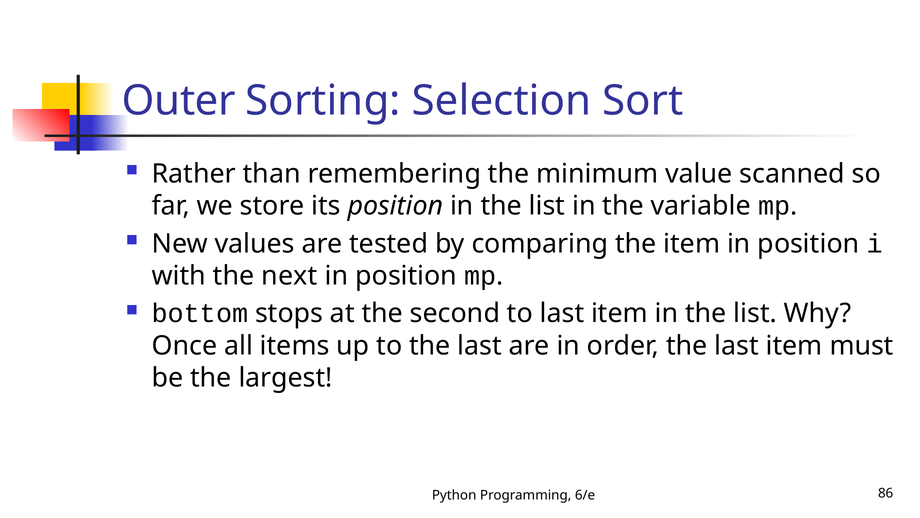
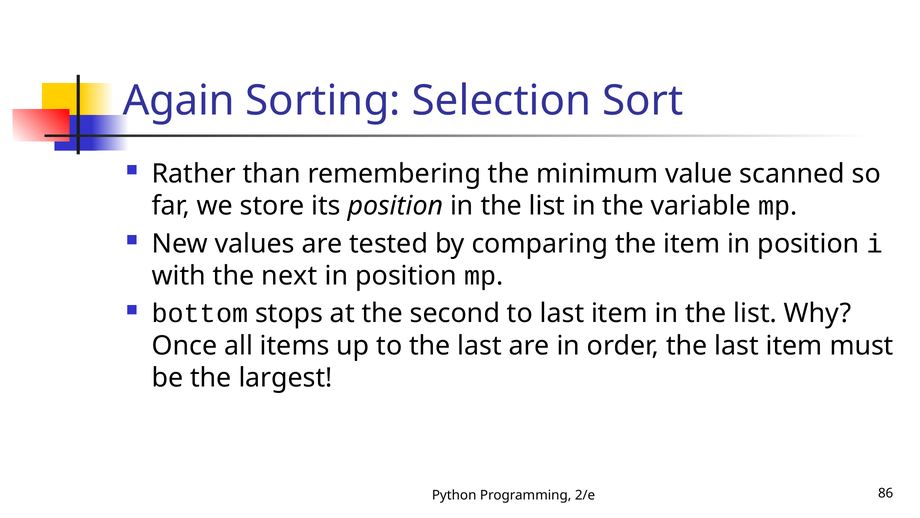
Outer: Outer -> Again
6/e: 6/e -> 2/e
